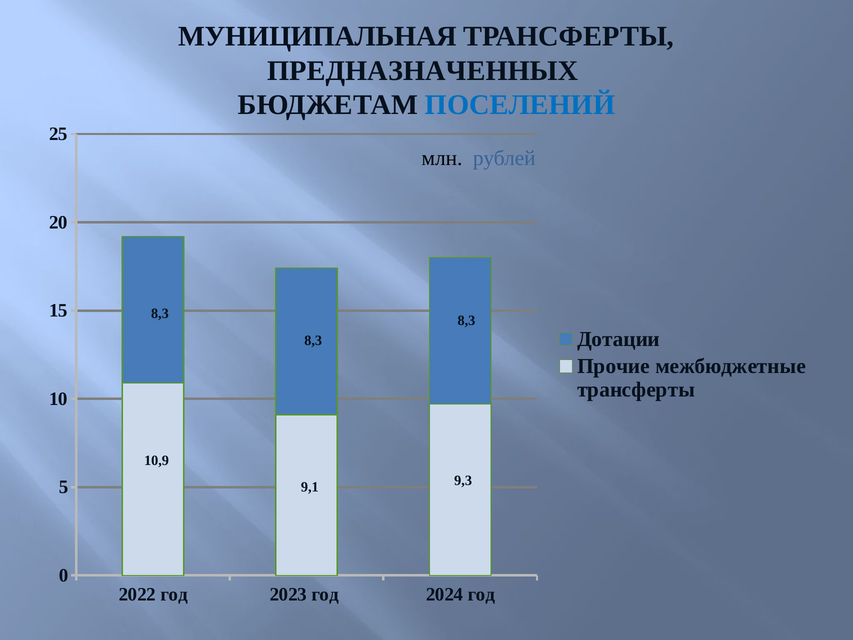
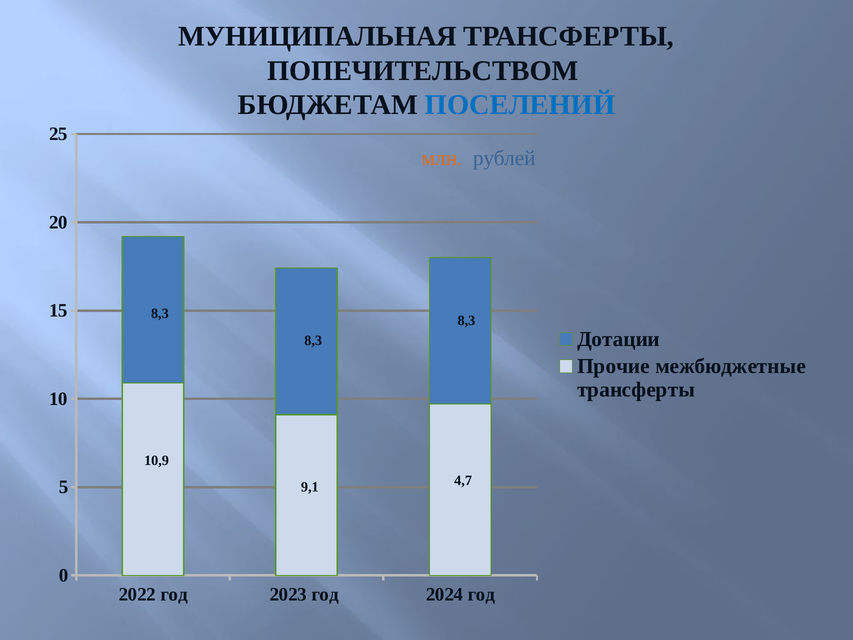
ПРЕДНАЗНАЧЕННЫХ: ПРЕДНАЗНАЧЕННЫХ -> ПОПЕЧИТЕЛЬСТВОМ
млн colour: black -> orange
9,3: 9,3 -> 4,7
